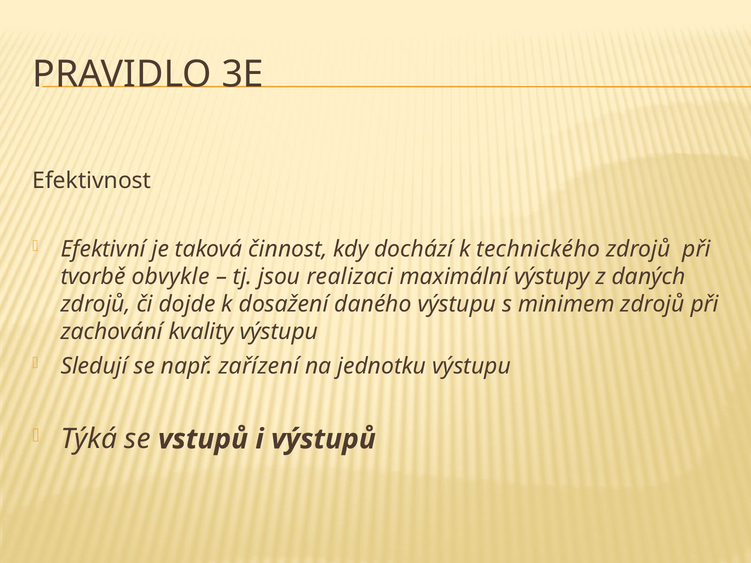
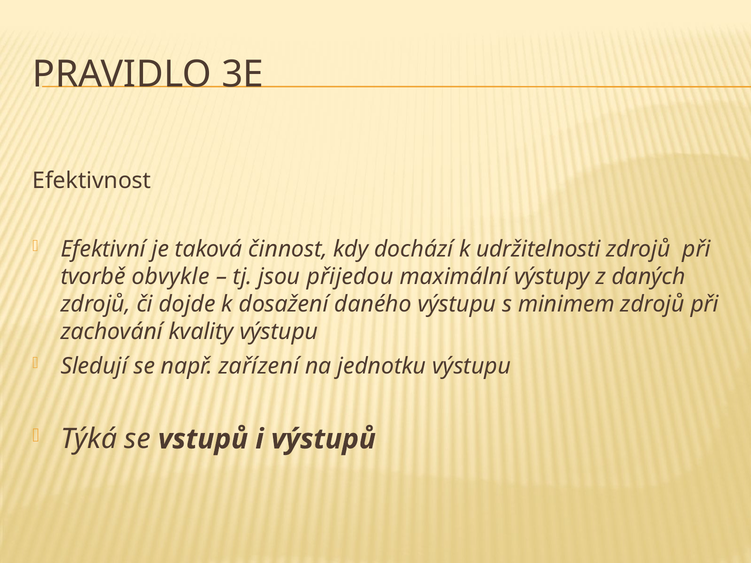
technického: technického -> udržitelnosti
realizaci: realizaci -> přijedou
